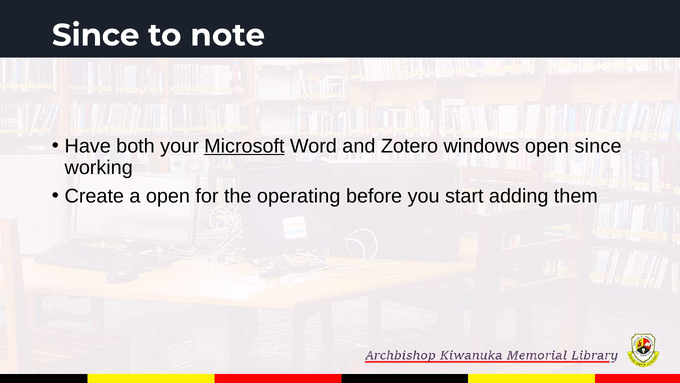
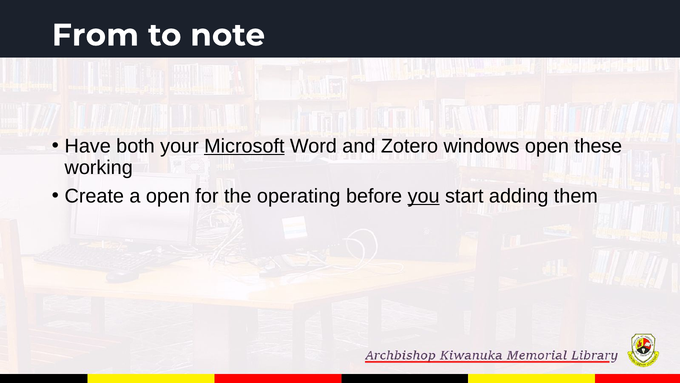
Since at (96, 35): Since -> From
open since: since -> these
you underline: none -> present
